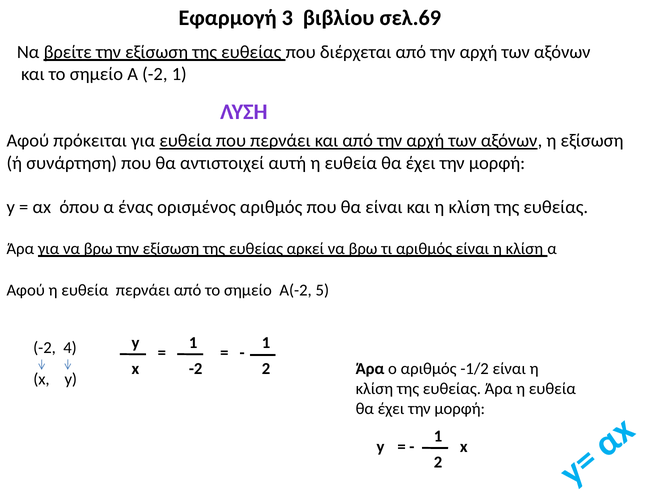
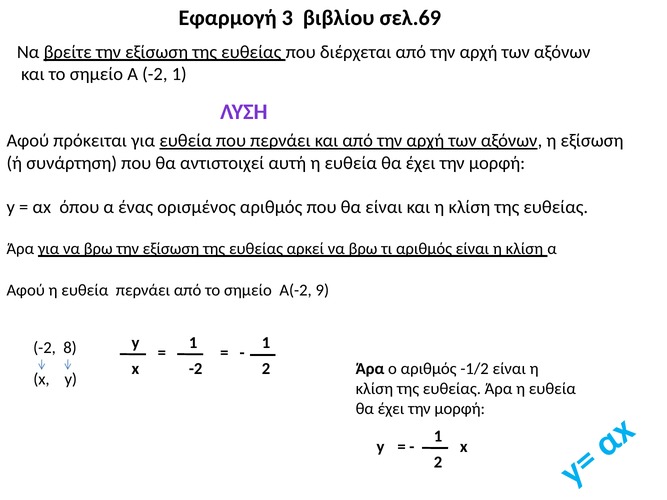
5: 5 -> 9
4: 4 -> 8
